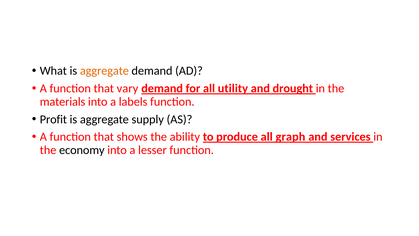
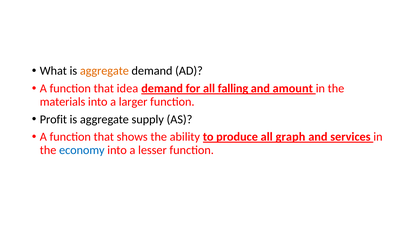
vary: vary -> idea
utility: utility -> falling
drought: drought -> amount
labels: labels -> larger
economy colour: black -> blue
